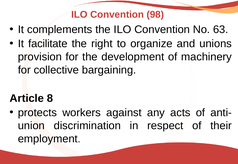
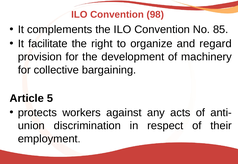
63: 63 -> 85
unions: unions -> regard
8: 8 -> 5
